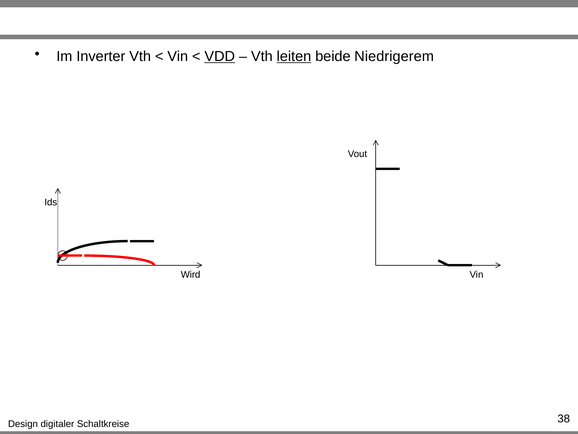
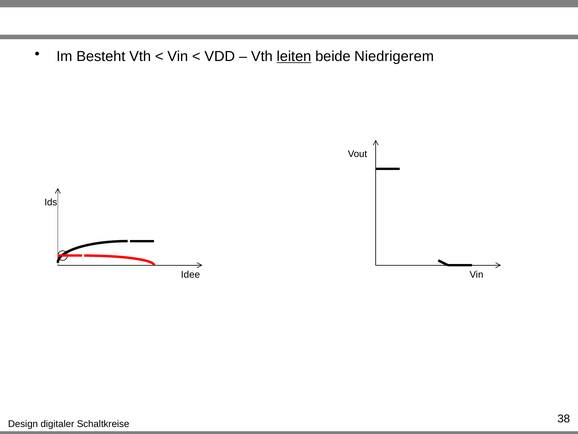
Inverter: Inverter -> Besteht
VDD underline: present -> none
Wird: Wird -> Idee
